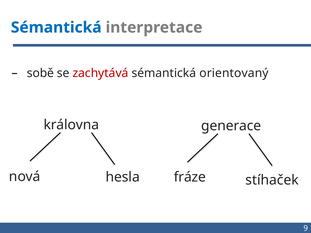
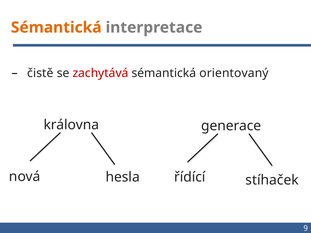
Sémantická at (56, 27) colour: blue -> orange
sobě: sobě -> čistě
fráze: fráze -> řídící
